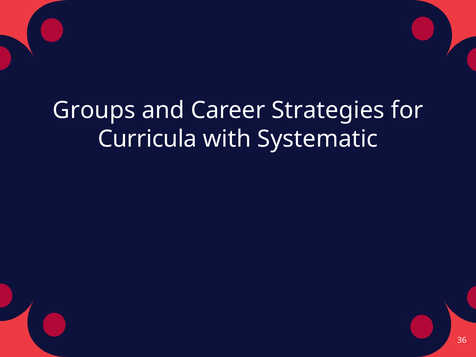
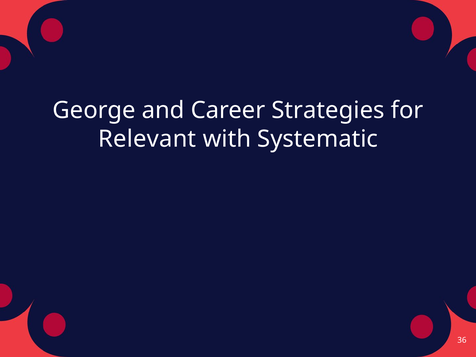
Groups: Groups -> George
Curricula: Curricula -> Relevant
